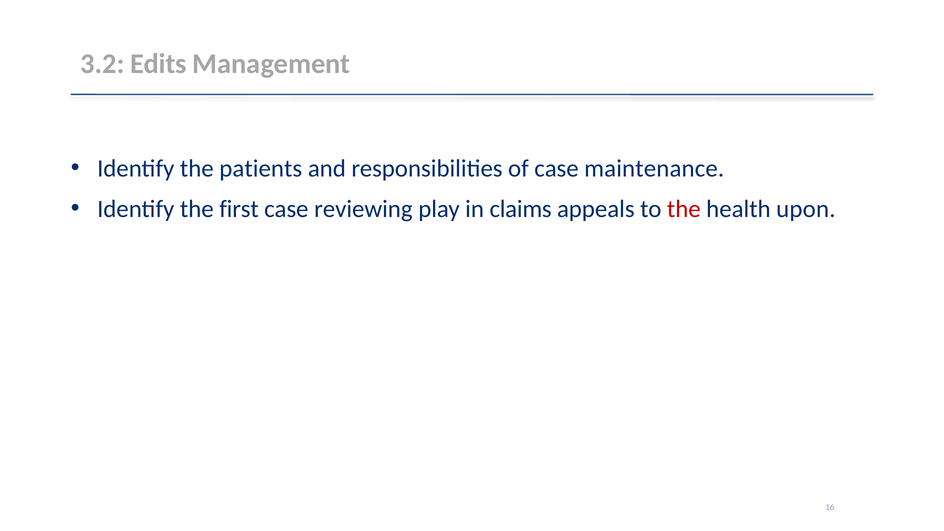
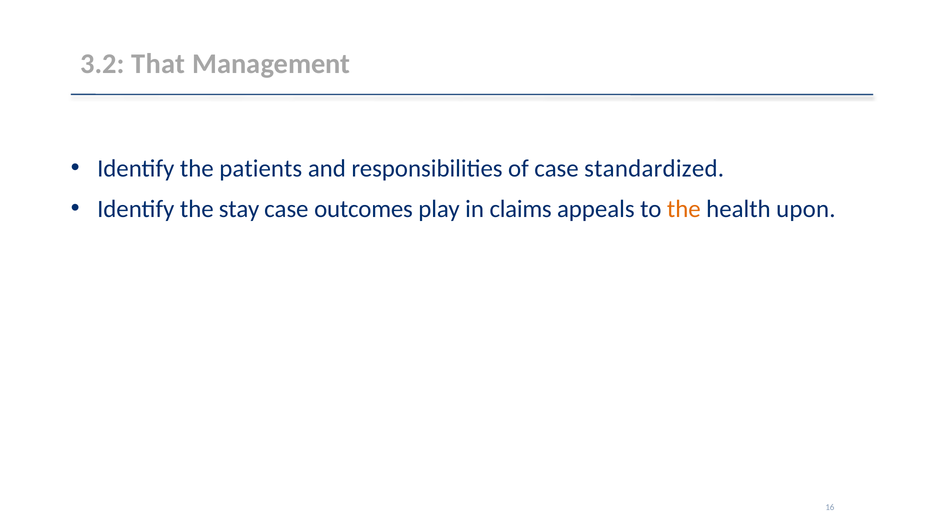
Edits: Edits -> That
maintenance: maintenance -> standardized
first: first -> stay
reviewing: reviewing -> outcomes
the at (684, 209) colour: red -> orange
